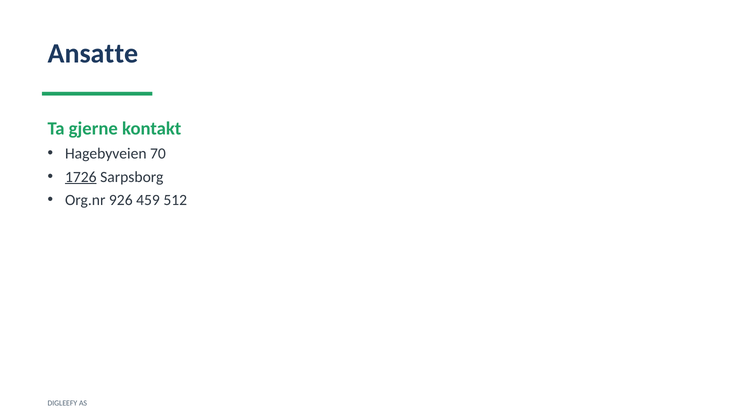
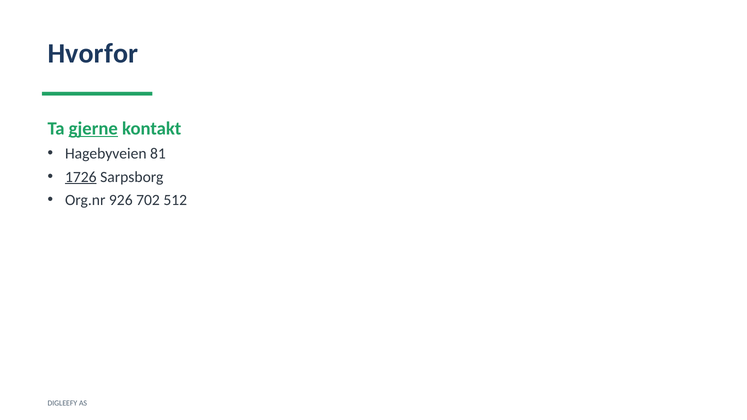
Ansatte: Ansatte -> Hvorfor
gjerne underline: none -> present
70: 70 -> 81
459: 459 -> 702
